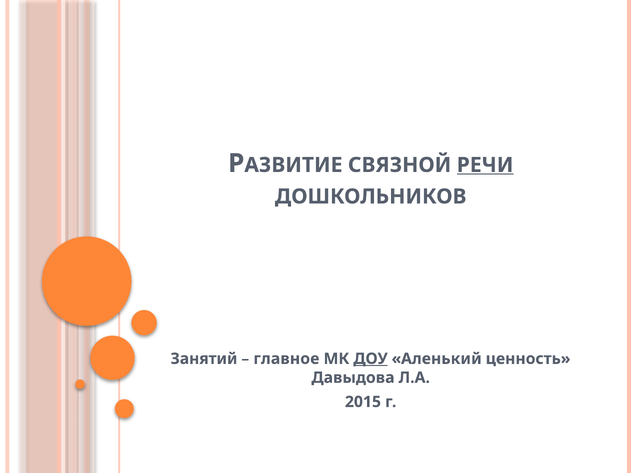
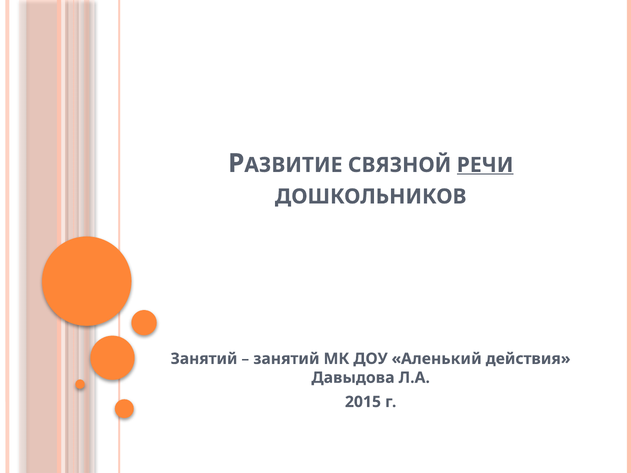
главное at (286, 359): главное -> занятий
ДОУ underline: present -> none
ценность: ценность -> действия
